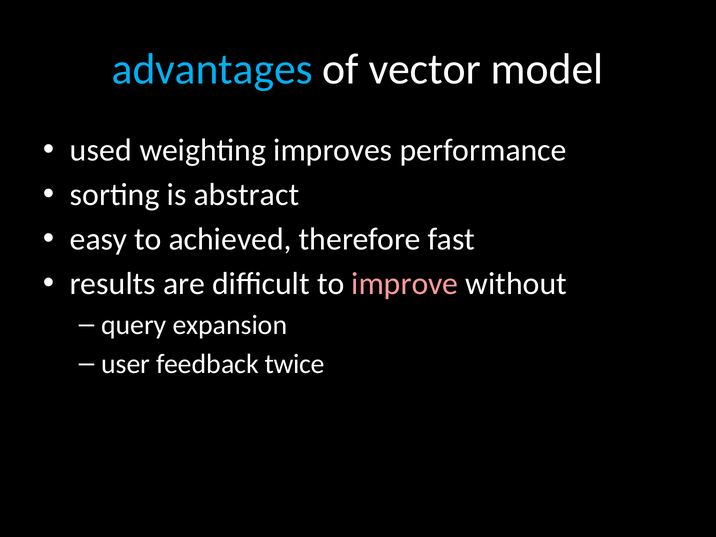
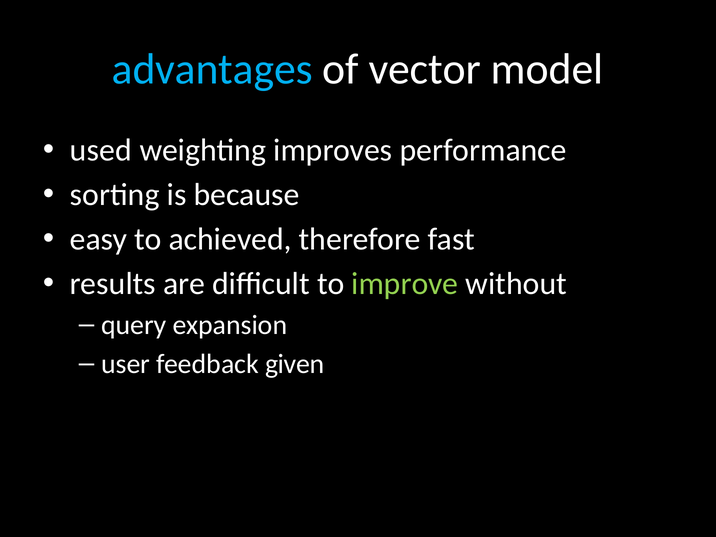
abstract: abstract -> because
improve colour: pink -> light green
twice: twice -> given
